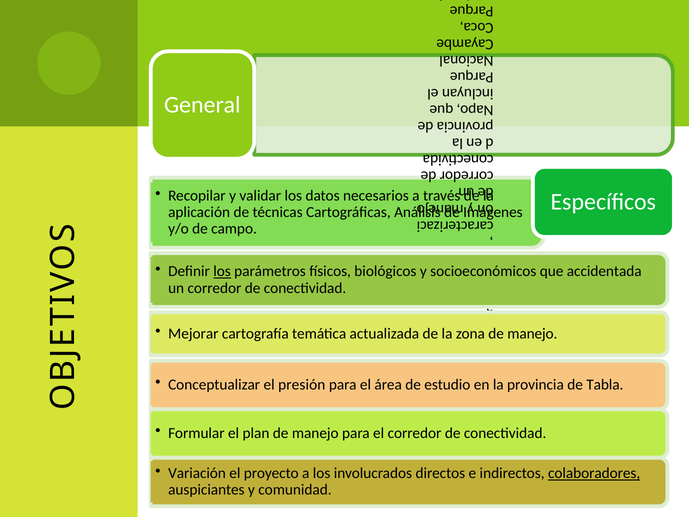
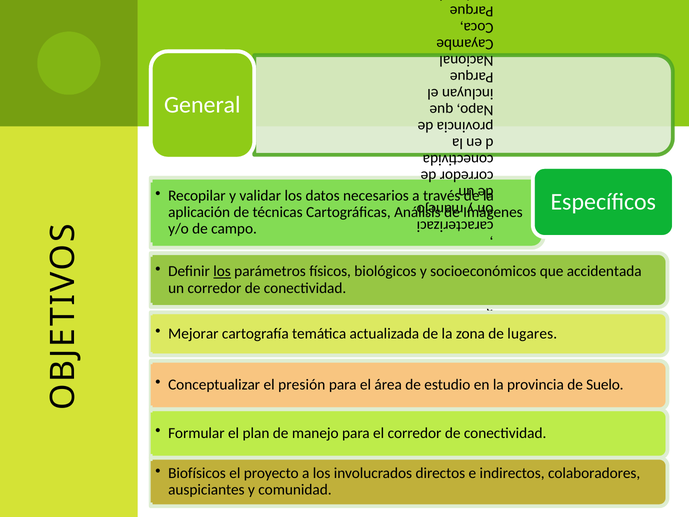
manejo at (532, 333): manejo -> lugares
Tabla: Tabla -> Suelo
Variación: Variación -> Biofísicos
colaboradores underline: present -> none
